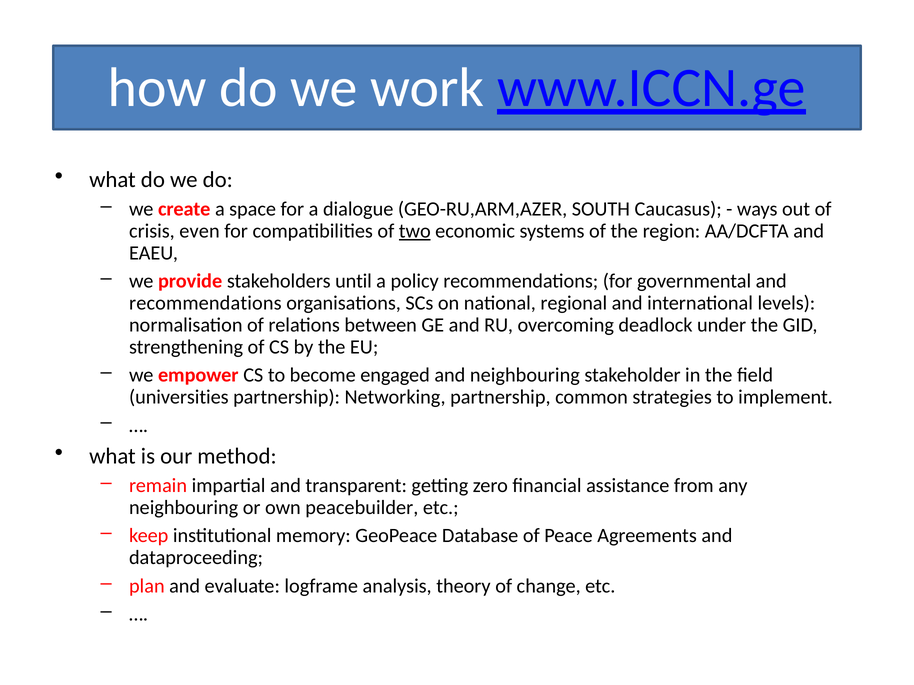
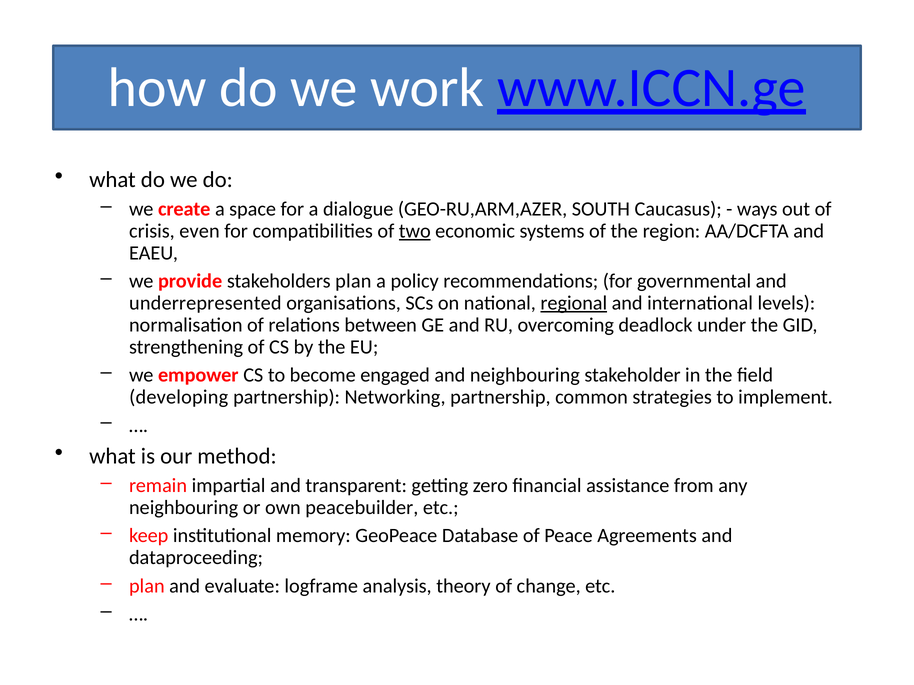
stakeholders until: until -> plan
recommendations at (205, 303): recommendations -> underrepresented
regional underline: none -> present
universities: universities -> developing
